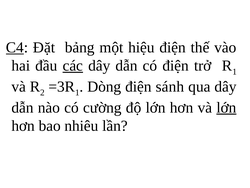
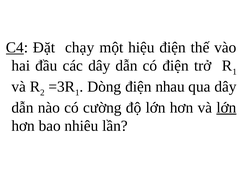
bảng: bảng -> chạy
các underline: present -> none
sánh: sánh -> nhau
